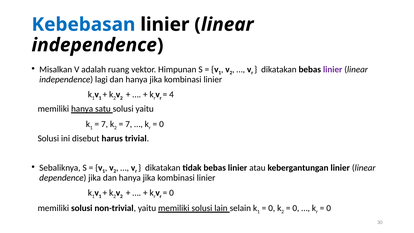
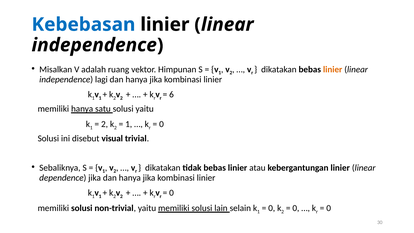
linier at (333, 69) colour: purple -> orange
4: 4 -> 6
7 at (105, 124): 7 -> 2
7 at (129, 124): 7 -> 1
harus: harus -> visual
